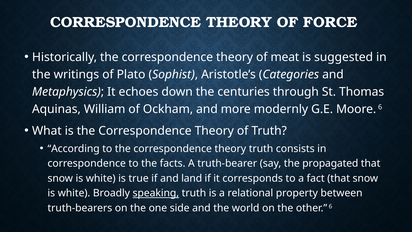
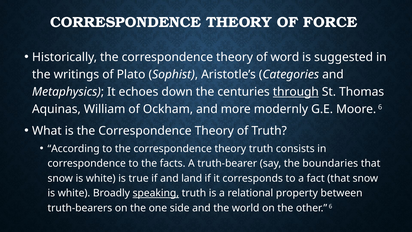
meat: meat -> word
through underline: none -> present
propagated: propagated -> boundaries
